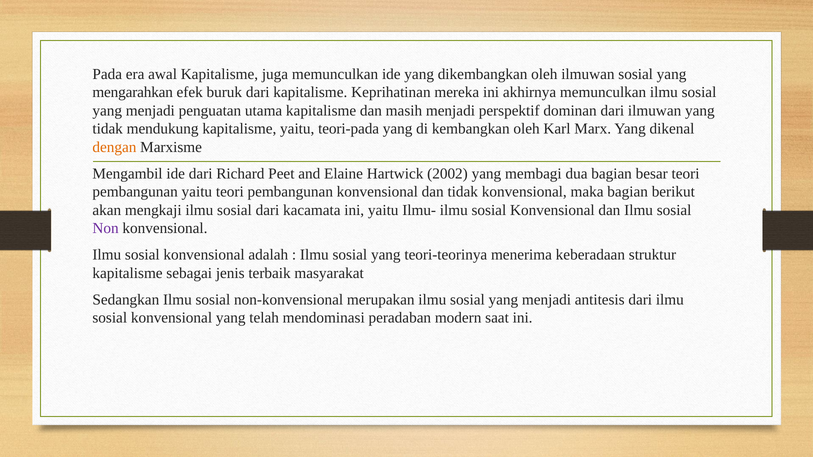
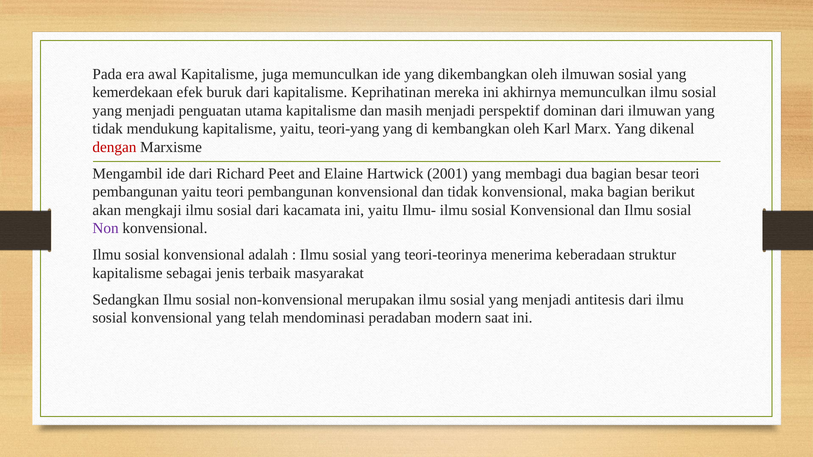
mengarahkan: mengarahkan -> kemerdekaan
teori-pada: teori-pada -> teori-yang
dengan colour: orange -> red
2002: 2002 -> 2001
